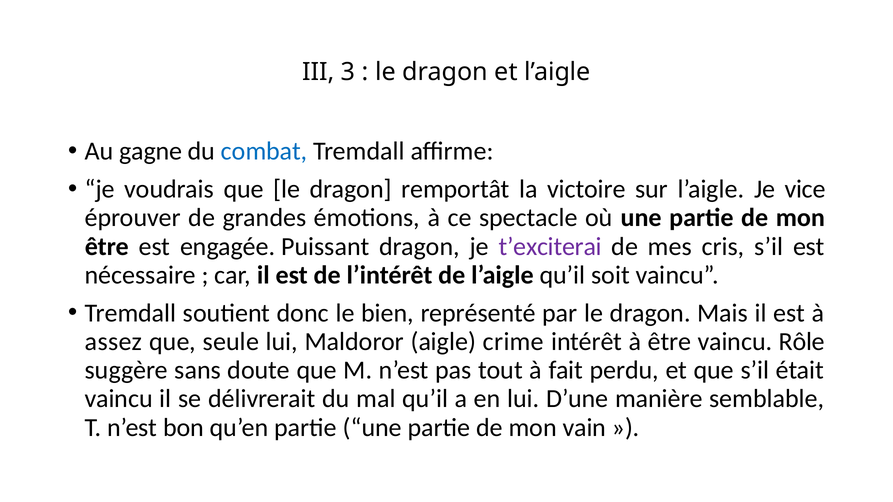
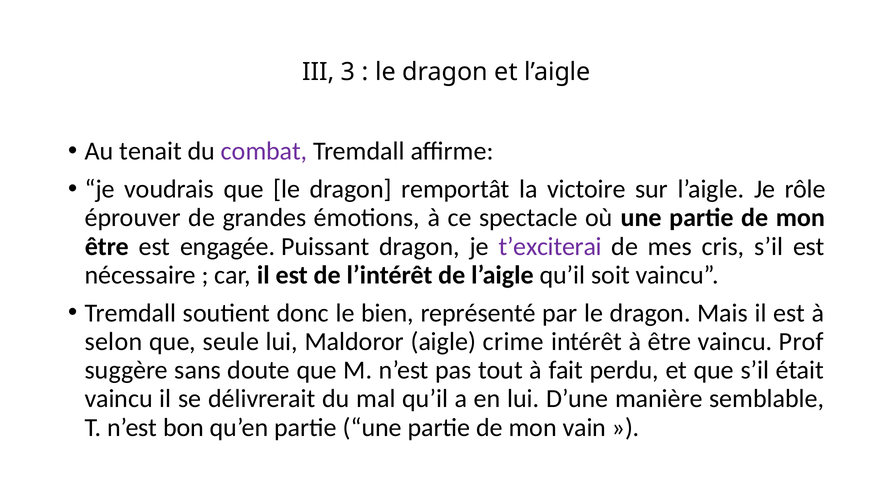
gagne: gagne -> tenait
combat colour: blue -> purple
vice: vice -> rôle
assez: assez -> selon
Rôle: Rôle -> Prof
